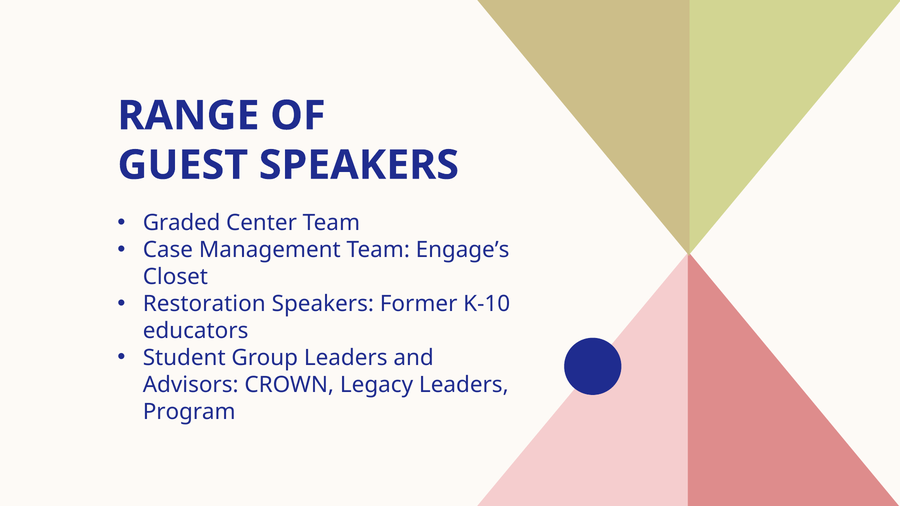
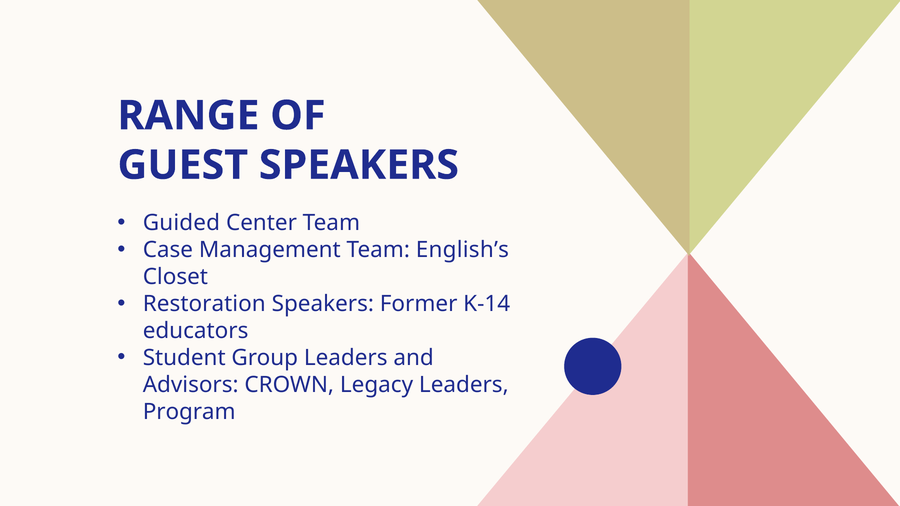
Graded: Graded -> Guided
Engage’s: Engage’s -> English’s
K-10: K-10 -> K-14
